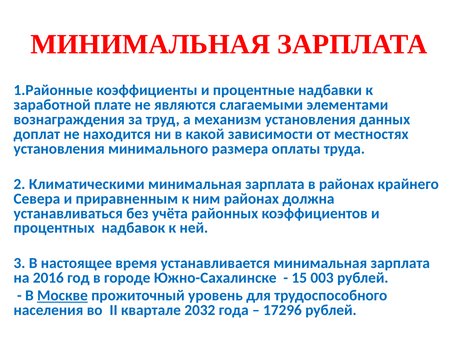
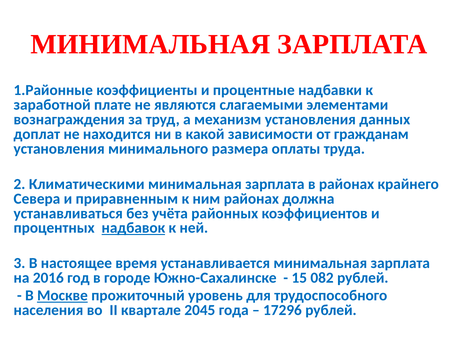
местностях: местностях -> гражданам
надбавок underline: none -> present
003: 003 -> 082
2032: 2032 -> 2045
